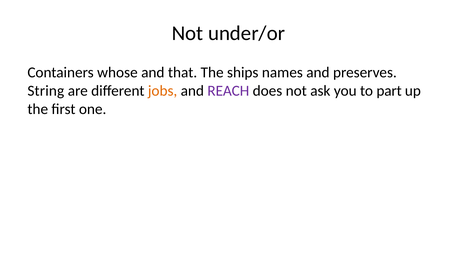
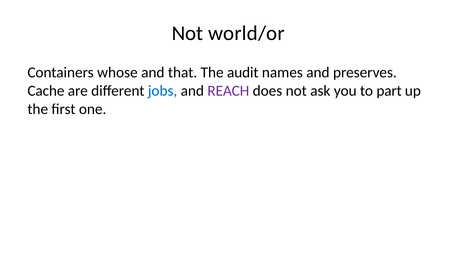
under/or: under/or -> world/or
ships: ships -> audit
String: String -> Cache
jobs colour: orange -> blue
